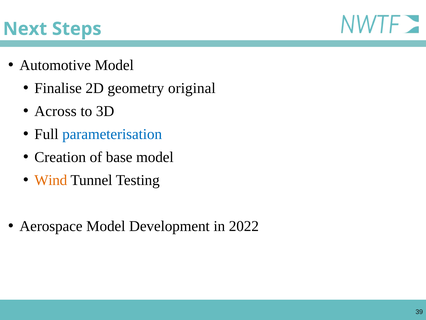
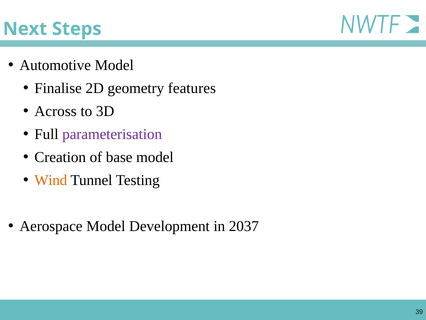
original: original -> features
parameterisation colour: blue -> purple
2022: 2022 -> 2037
